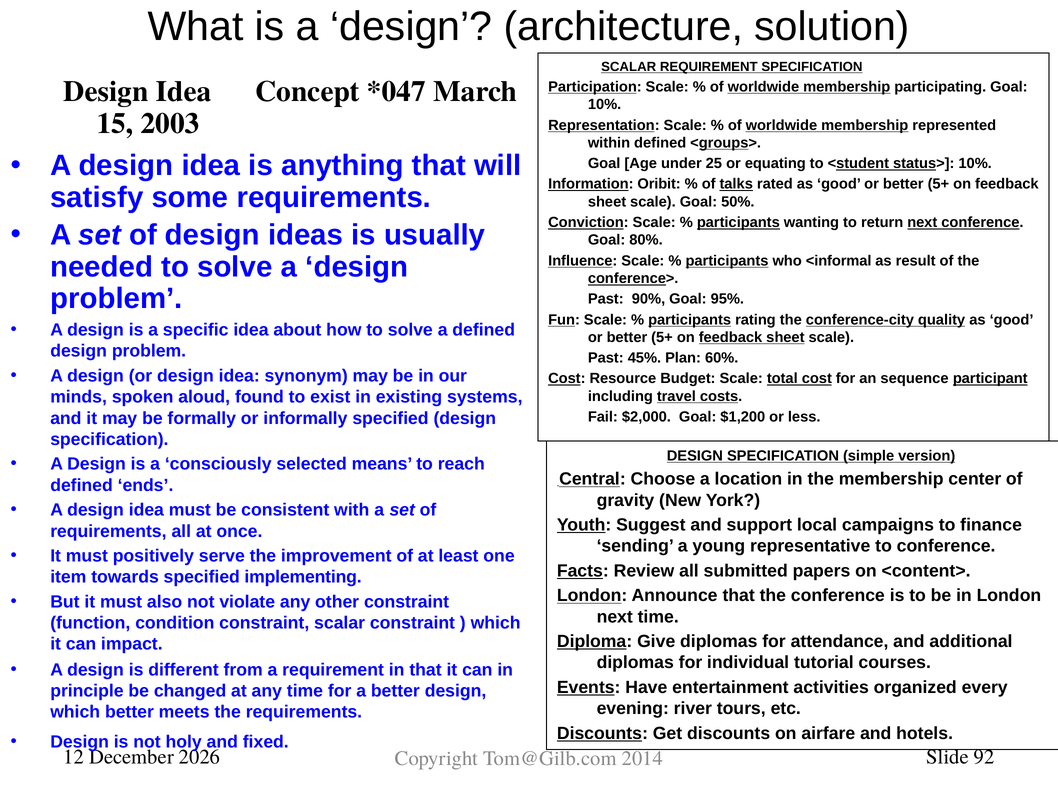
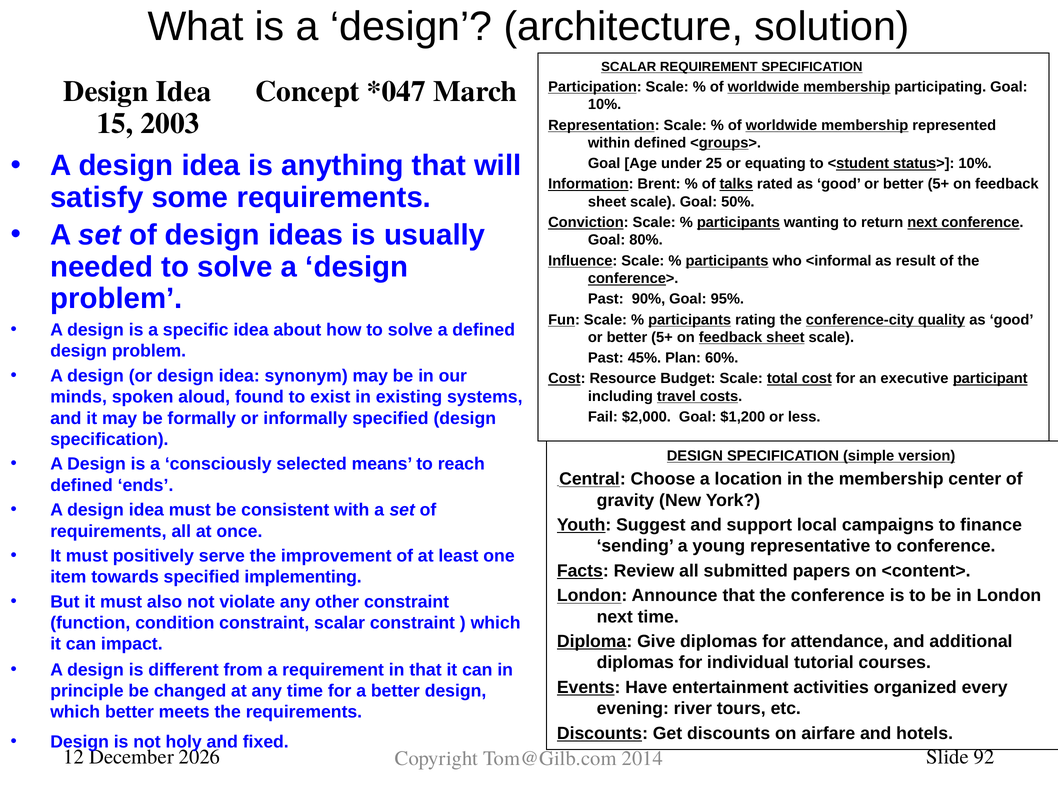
Oribit: Oribit -> Brent
sequence: sequence -> executive
